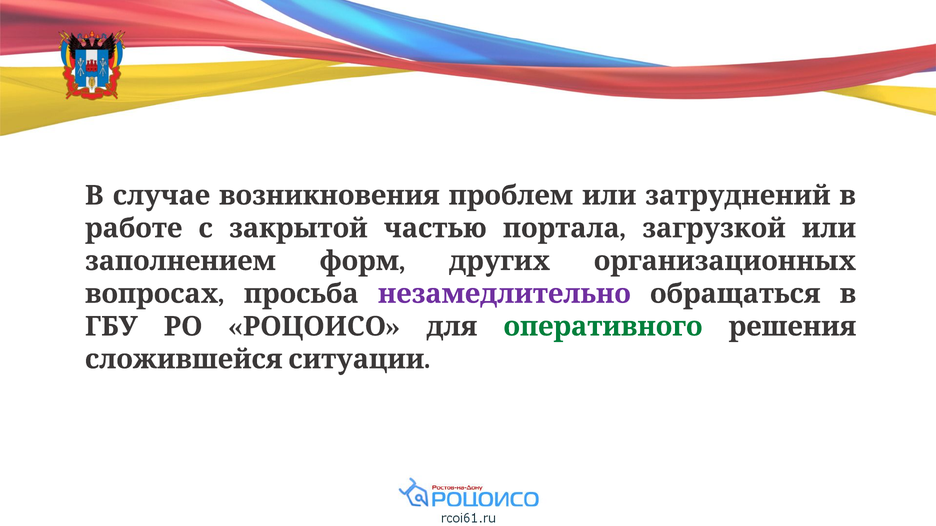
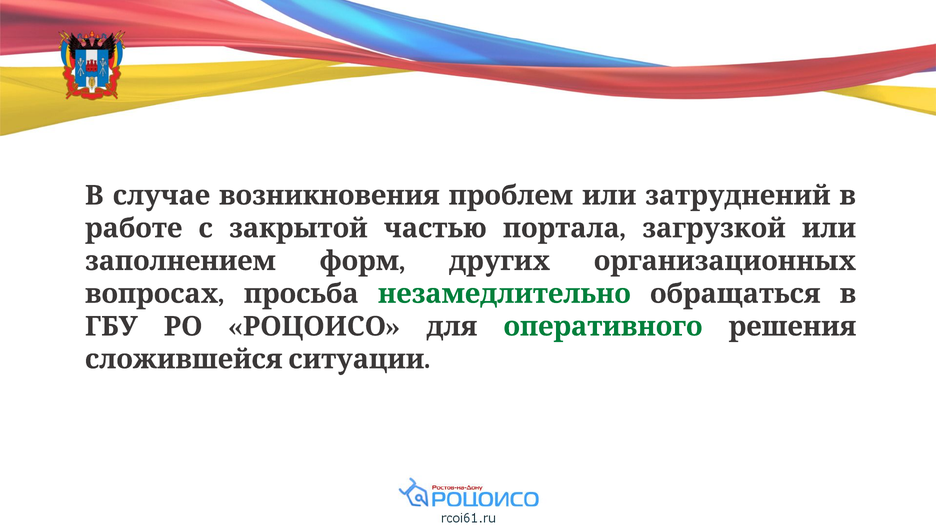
незамедлительно colour: purple -> green
